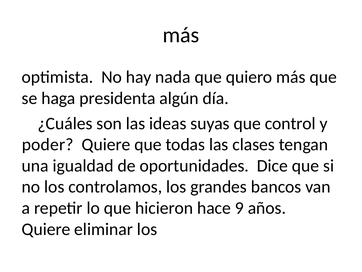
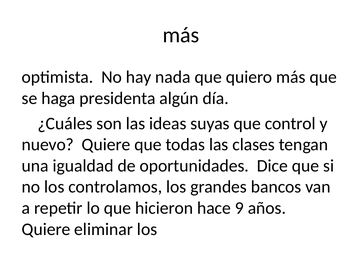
poder: poder -> nuevo
